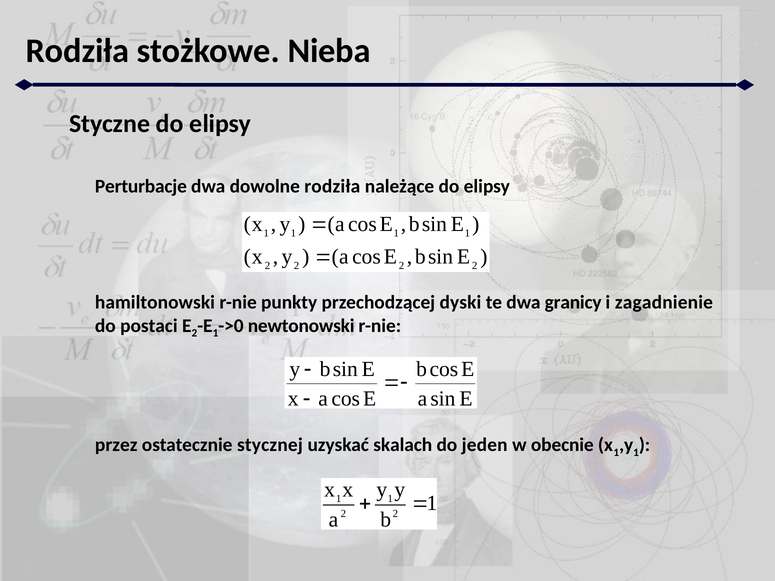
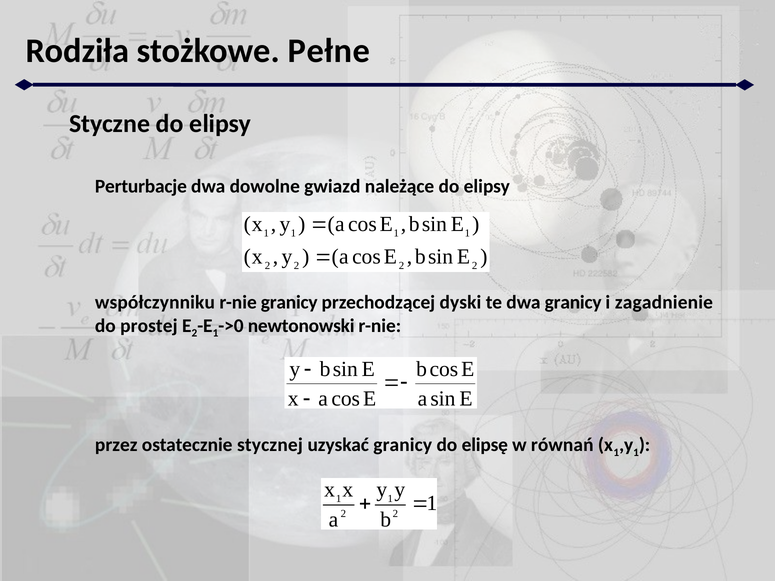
Nieba: Nieba -> Pełne
dowolne rodziła: rodziła -> gwiazd
hamiltonowski: hamiltonowski -> współczynniku
r-nie punkty: punkty -> granicy
postaci: postaci -> prostej
uzyskać skalach: skalach -> granicy
jeden: jeden -> elipsę
obecnie: obecnie -> równań
